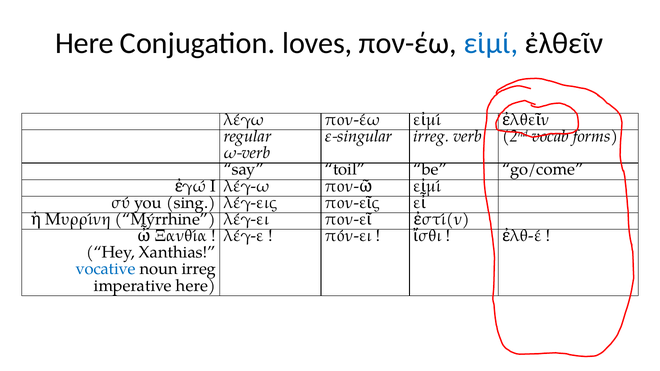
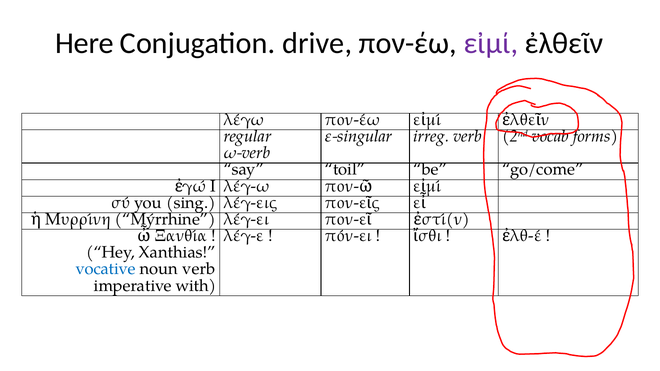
loves: loves -> drive
εἰμί colour: blue -> purple
noun irreg: irreg -> verb
imperative here: here -> with
